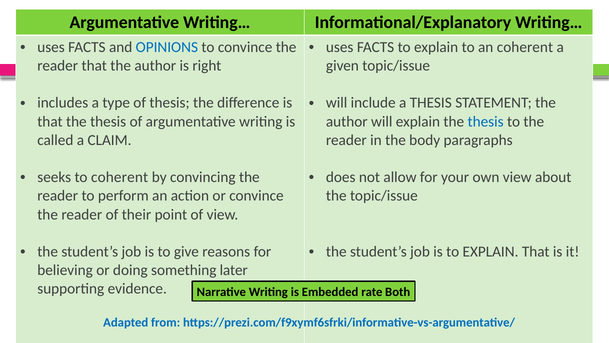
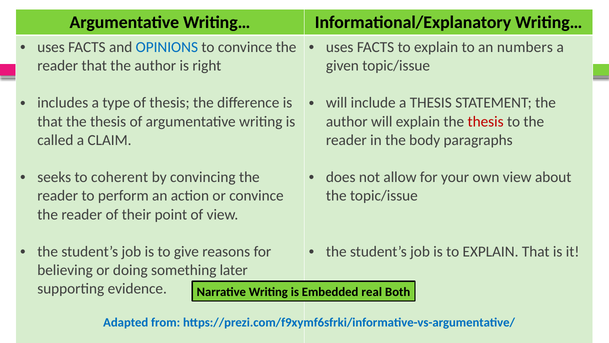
an coherent: coherent -> numbers
thesis at (486, 121) colour: blue -> red
rate: rate -> real
